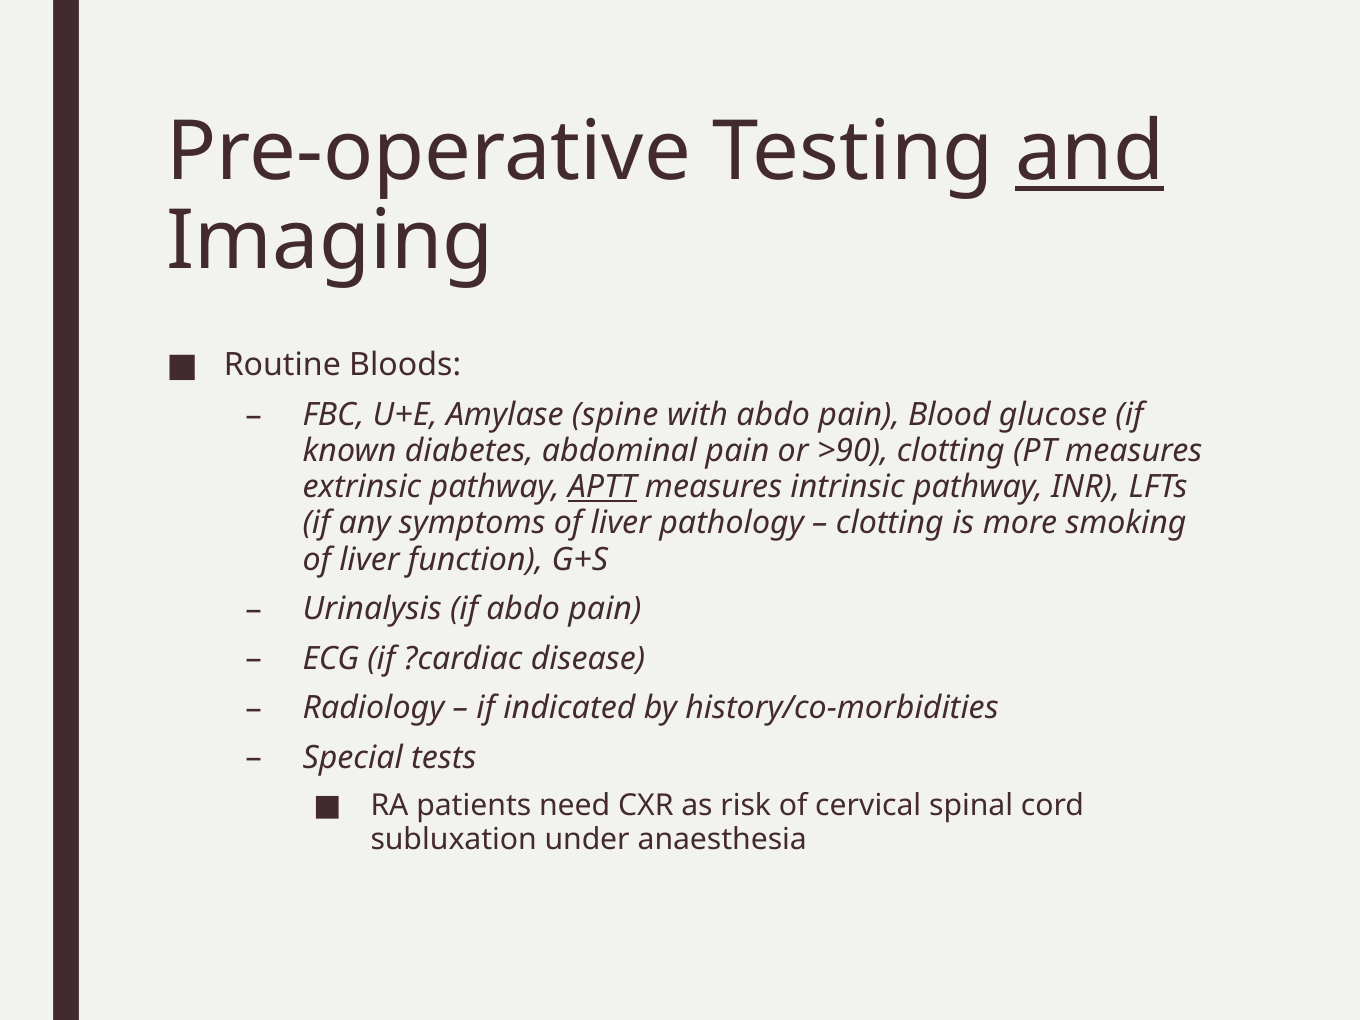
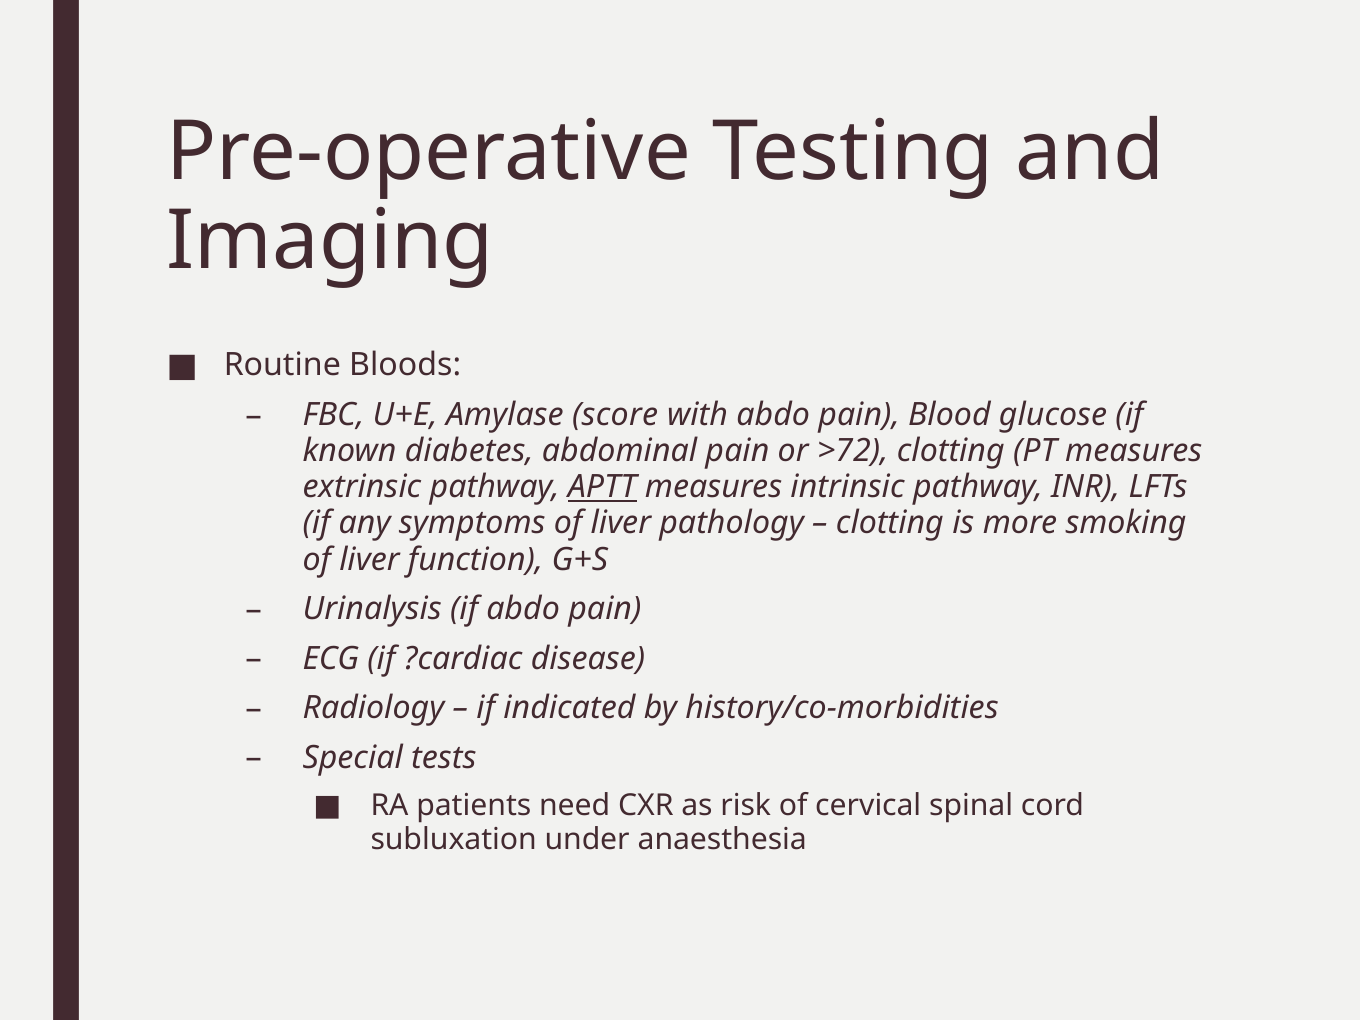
and underline: present -> none
spine: spine -> score
>90: >90 -> >72
